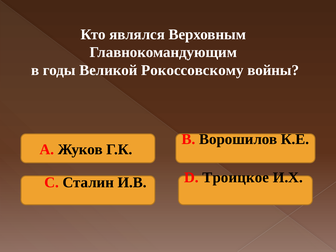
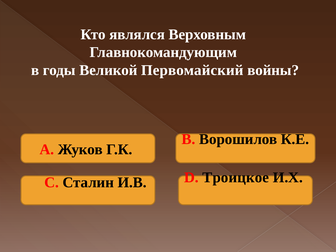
Рокоссовскому: Рокоссовскому -> Первомайский
